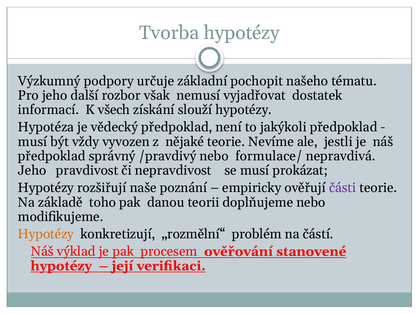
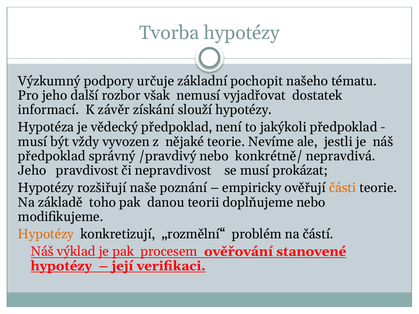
všech: všech -> závěr
formulace/: formulace/ -> konkrétně/
části colour: purple -> orange
